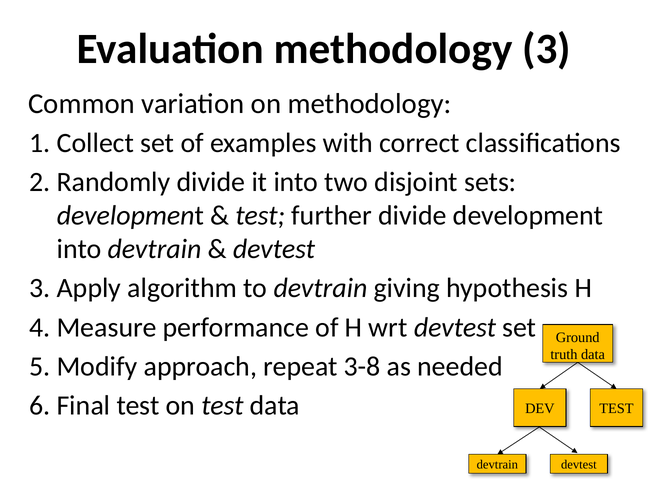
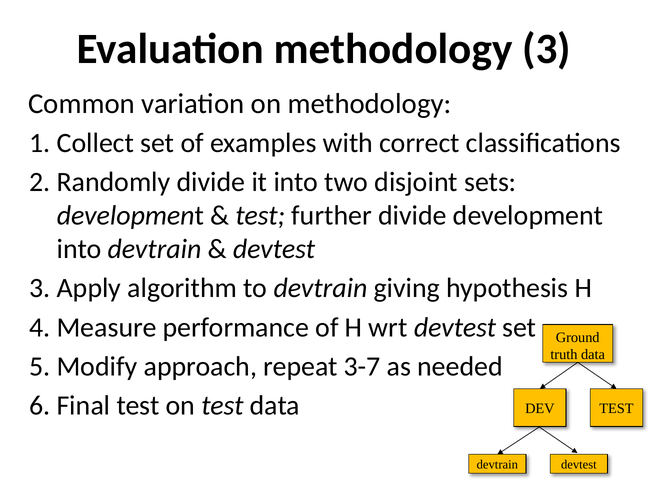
3-8: 3-8 -> 3-7
